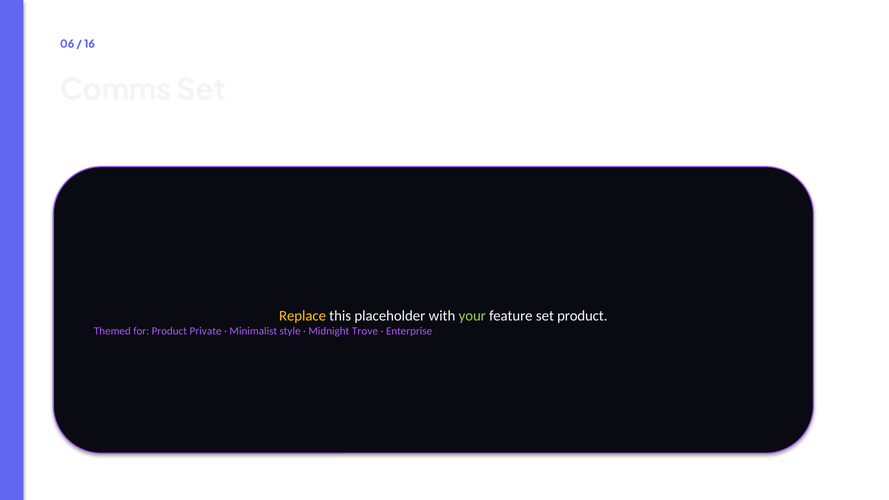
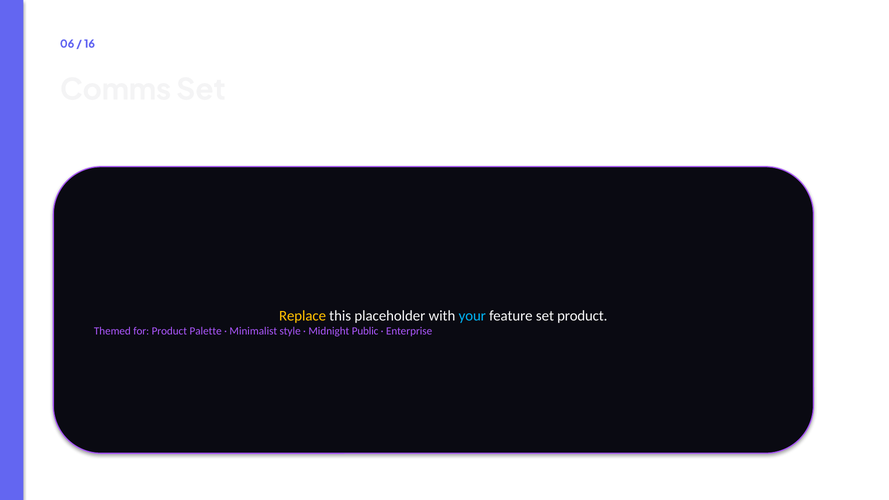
your colour: light green -> light blue
Private: Private -> Palette
Trove: Trove -> Public
